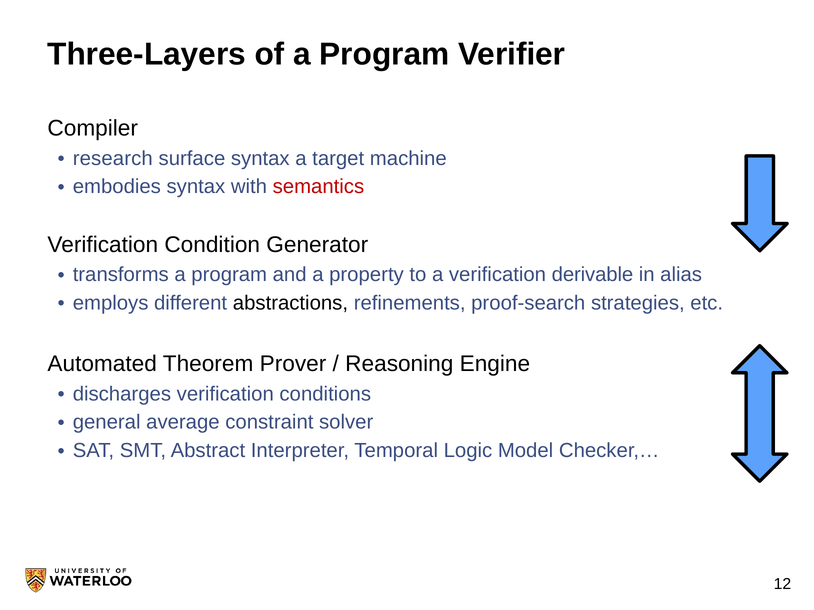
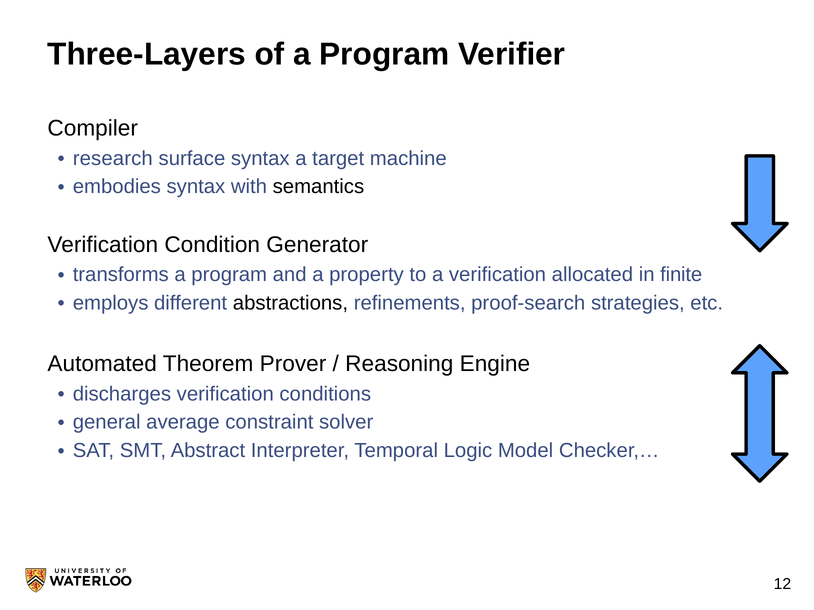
semantics colour: red -> black
derivable: derivable -> allocated
alias: alias -> finite
